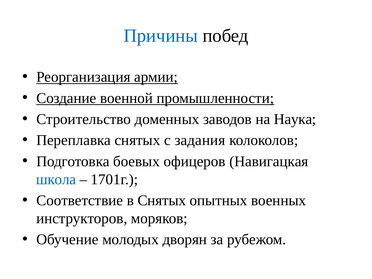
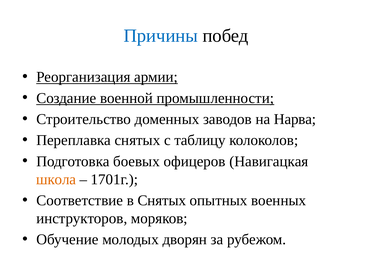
Наука: Наука -> Нарва
задания: задания -> таблицу
школа colour: blue -> orange
